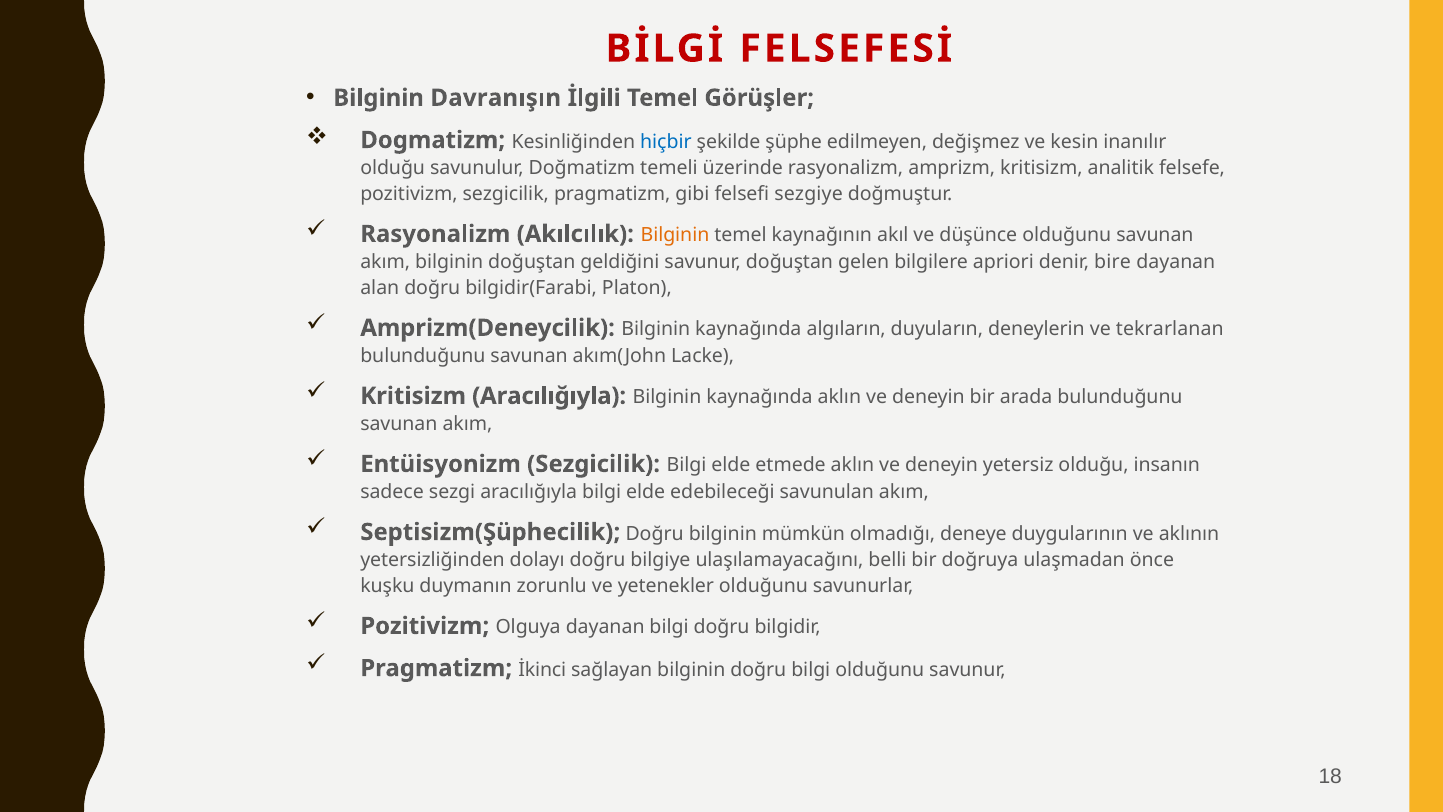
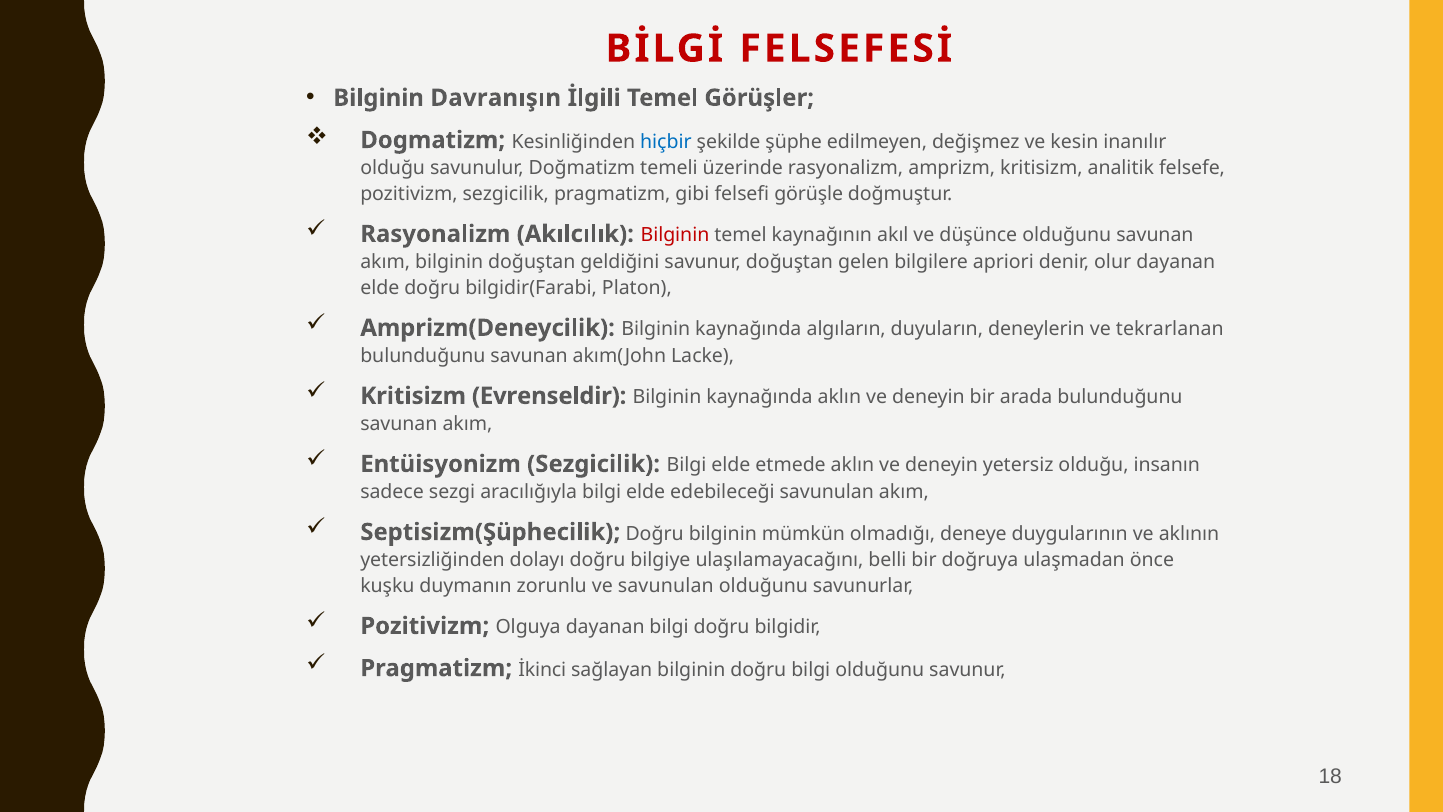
sezgiye: sezgiye -> görüşle
Bilginin at (675, 235) colour: orange -> red
bire: bire -> olur
alan at (380, 288): alan -> elde
Kritisizm Aracılığıyla: Aracılığıyla -> Evrenseldir
ve yetenekler: yetenekler -> savunulan
